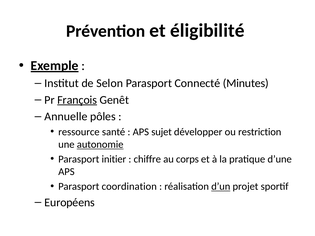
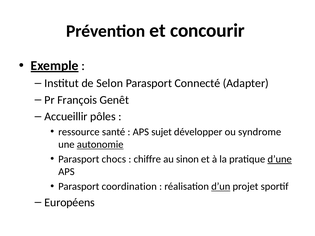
éligibilité: éligibilité -> concourir
Minutes: Minutes -> Adapter
François underline: present -> none
Annuelle: Annuelle -> Accueillir
restriction: restriction -> syndrome
initier: initier -> chocs
corps: corps -> sinon
d’une underline: none -> present
